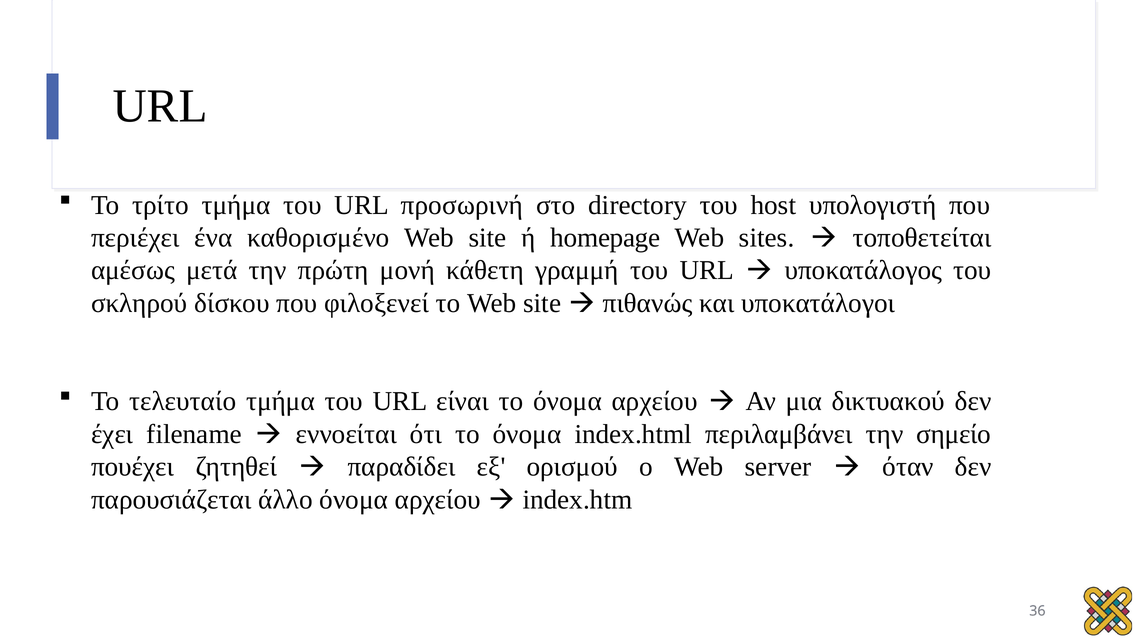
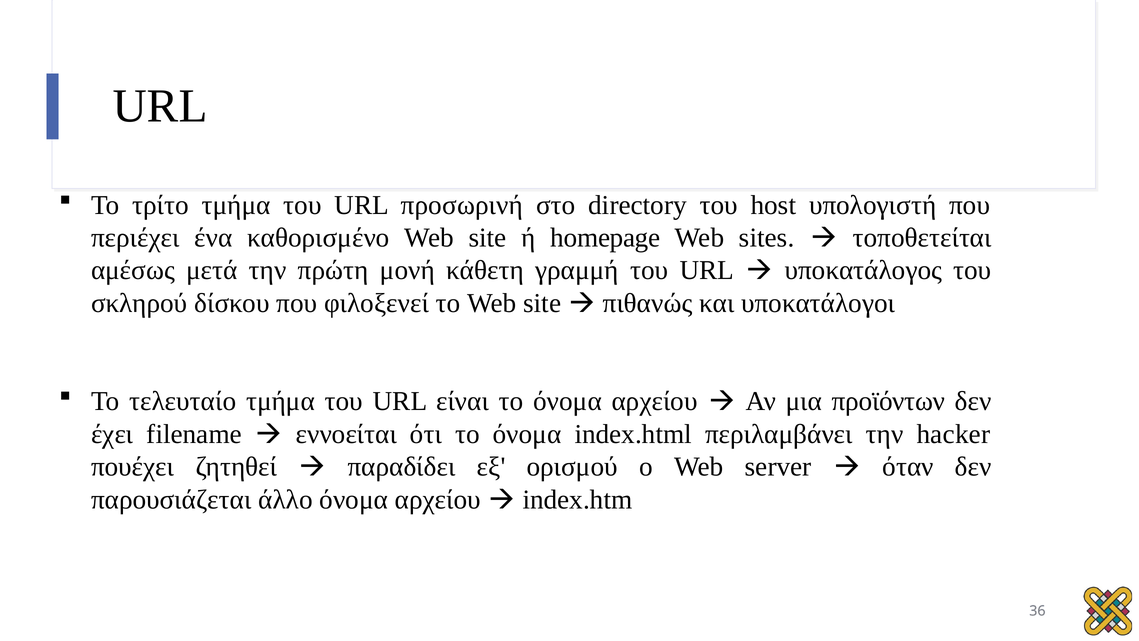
δικτυακού: δικτυακού -> προϊόντων
σημείο: σημείο -> hacker
